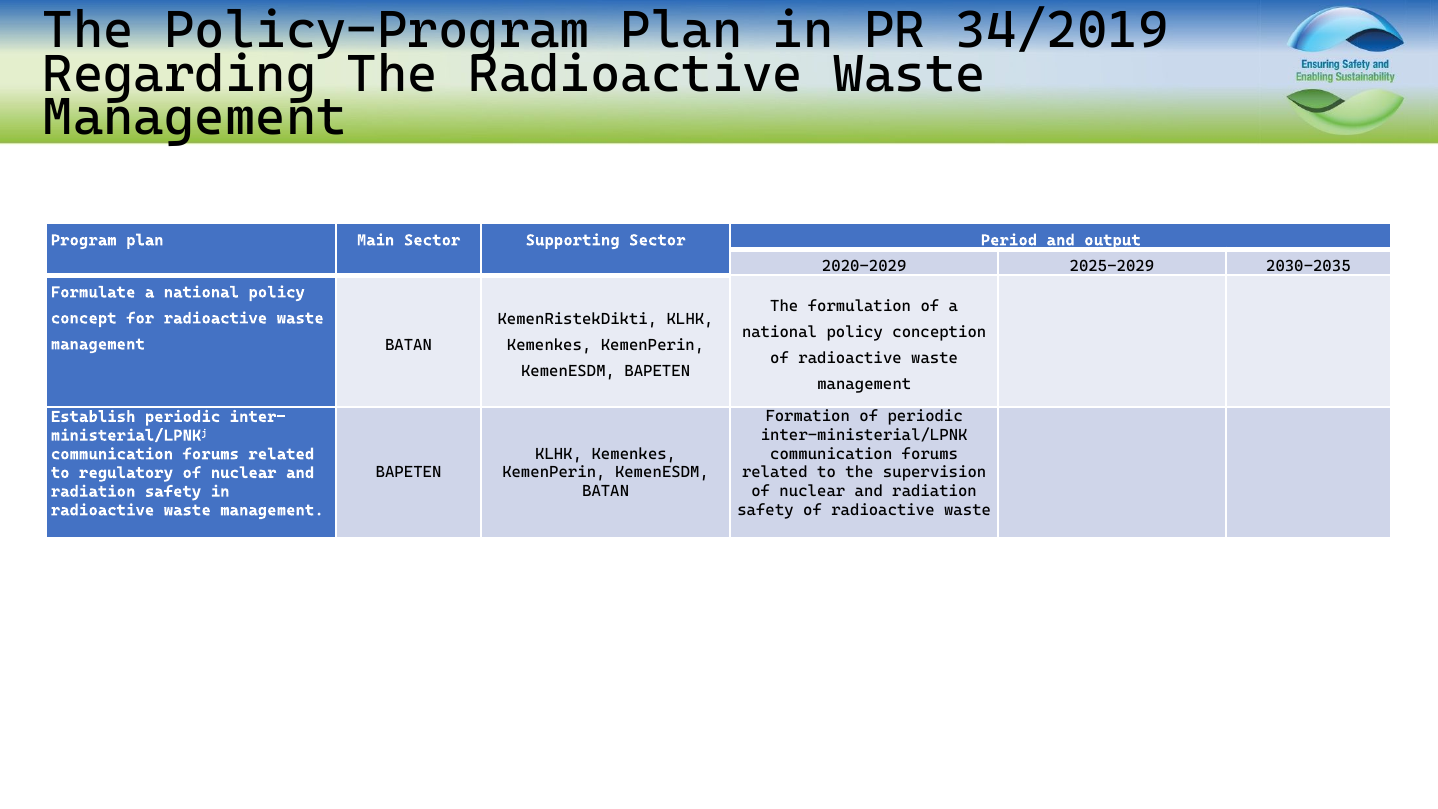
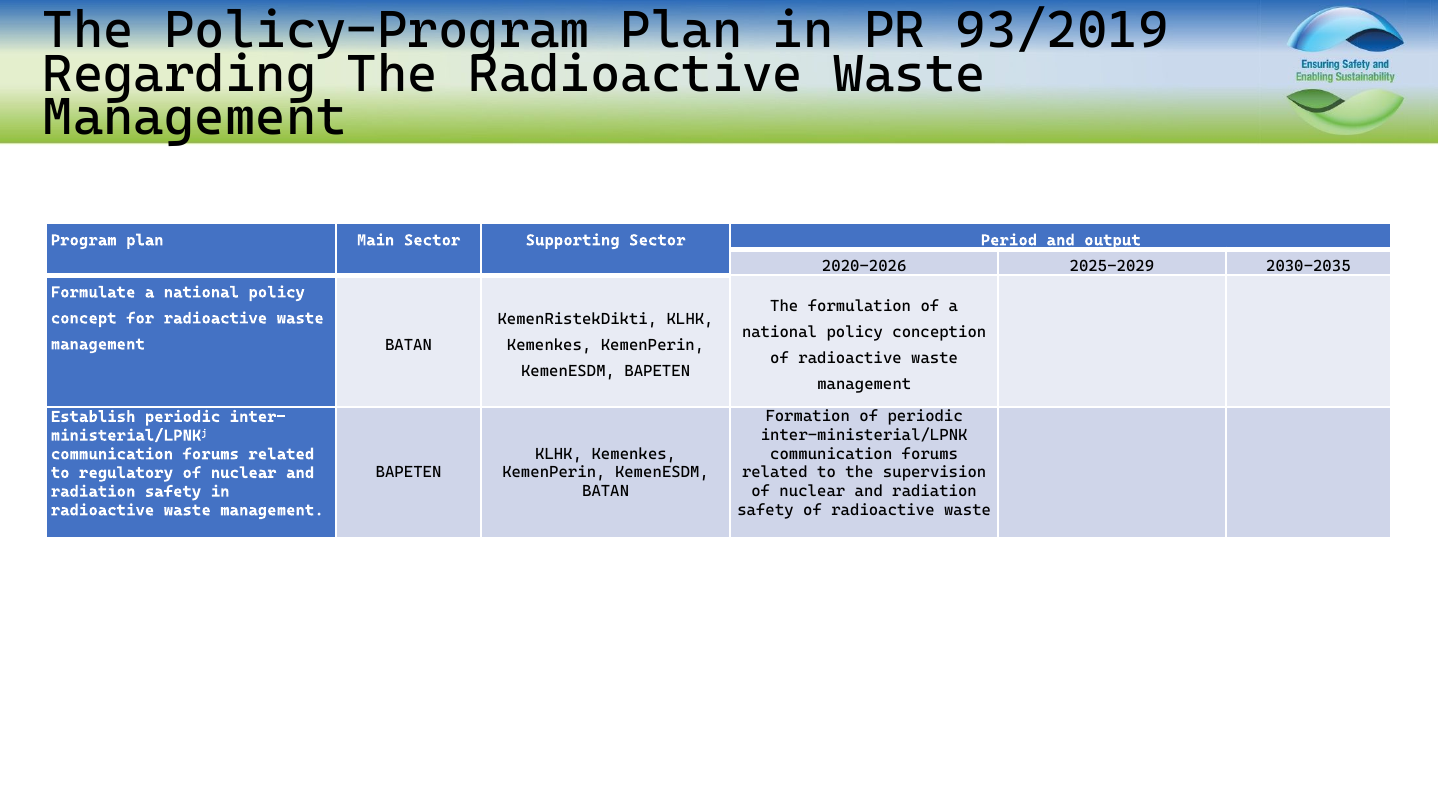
34/2019: 34/2019 -> 93/2019
2020-2029: 2020-2029 -> 2020-2026
